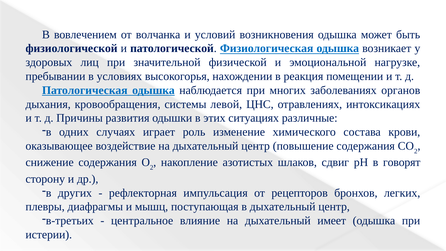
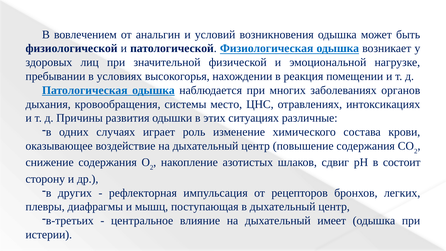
волчанка: волчанка -> анальгин
левой: левой -> место
говорят: говорят -> состоит
